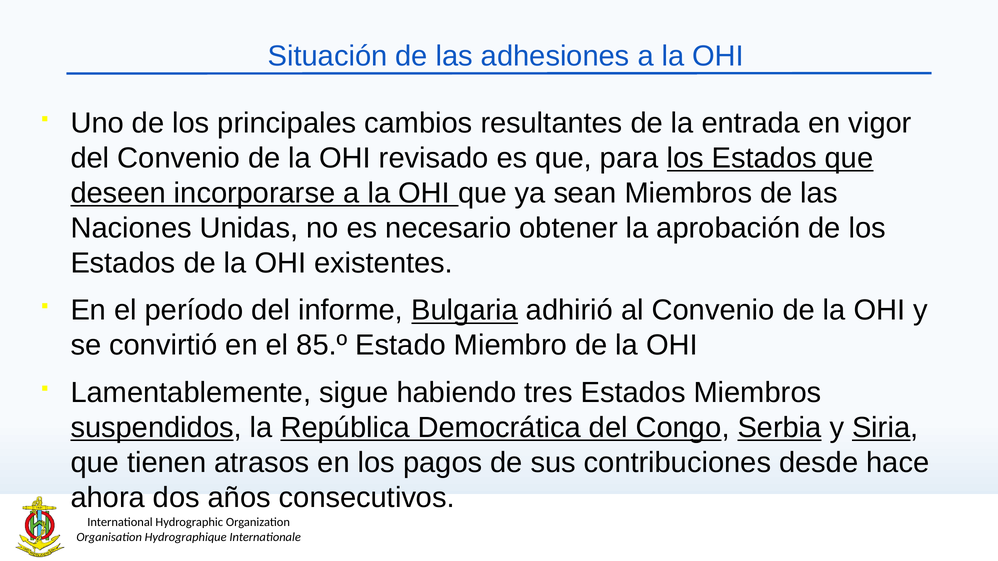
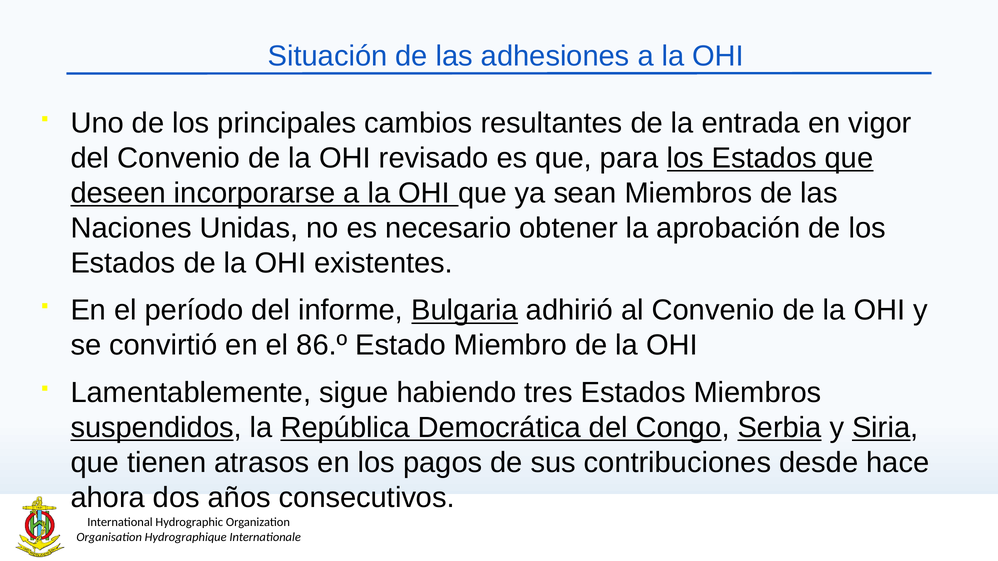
85.º: 85.º -> 86.º
